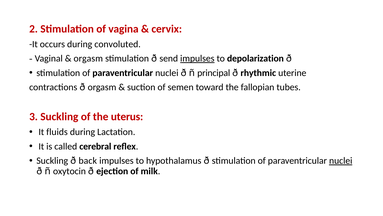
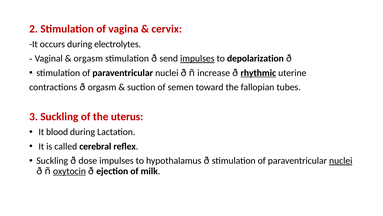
convoluted: convoluted -> electrolytes
principal: principal -> increase
rhythmic underline: none -> present
fluids: fluids -> blood
back: back -> dose
oxytocin underline: none -> present
